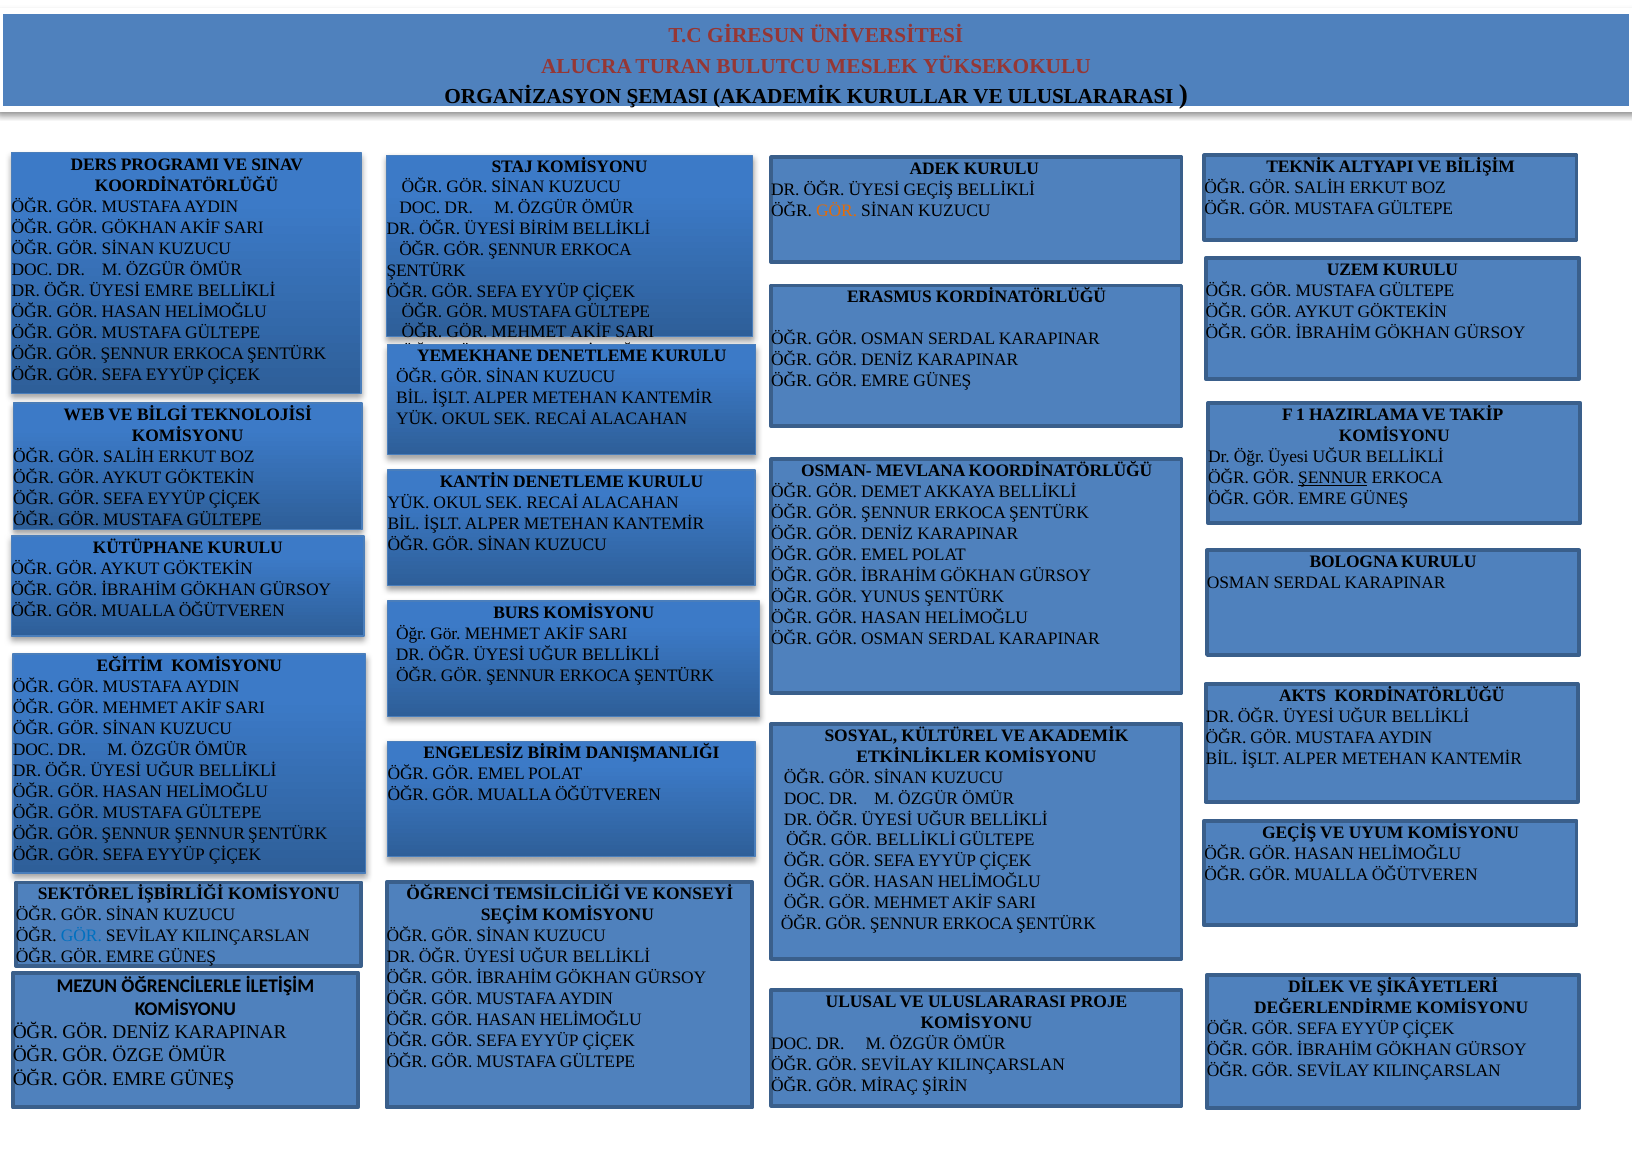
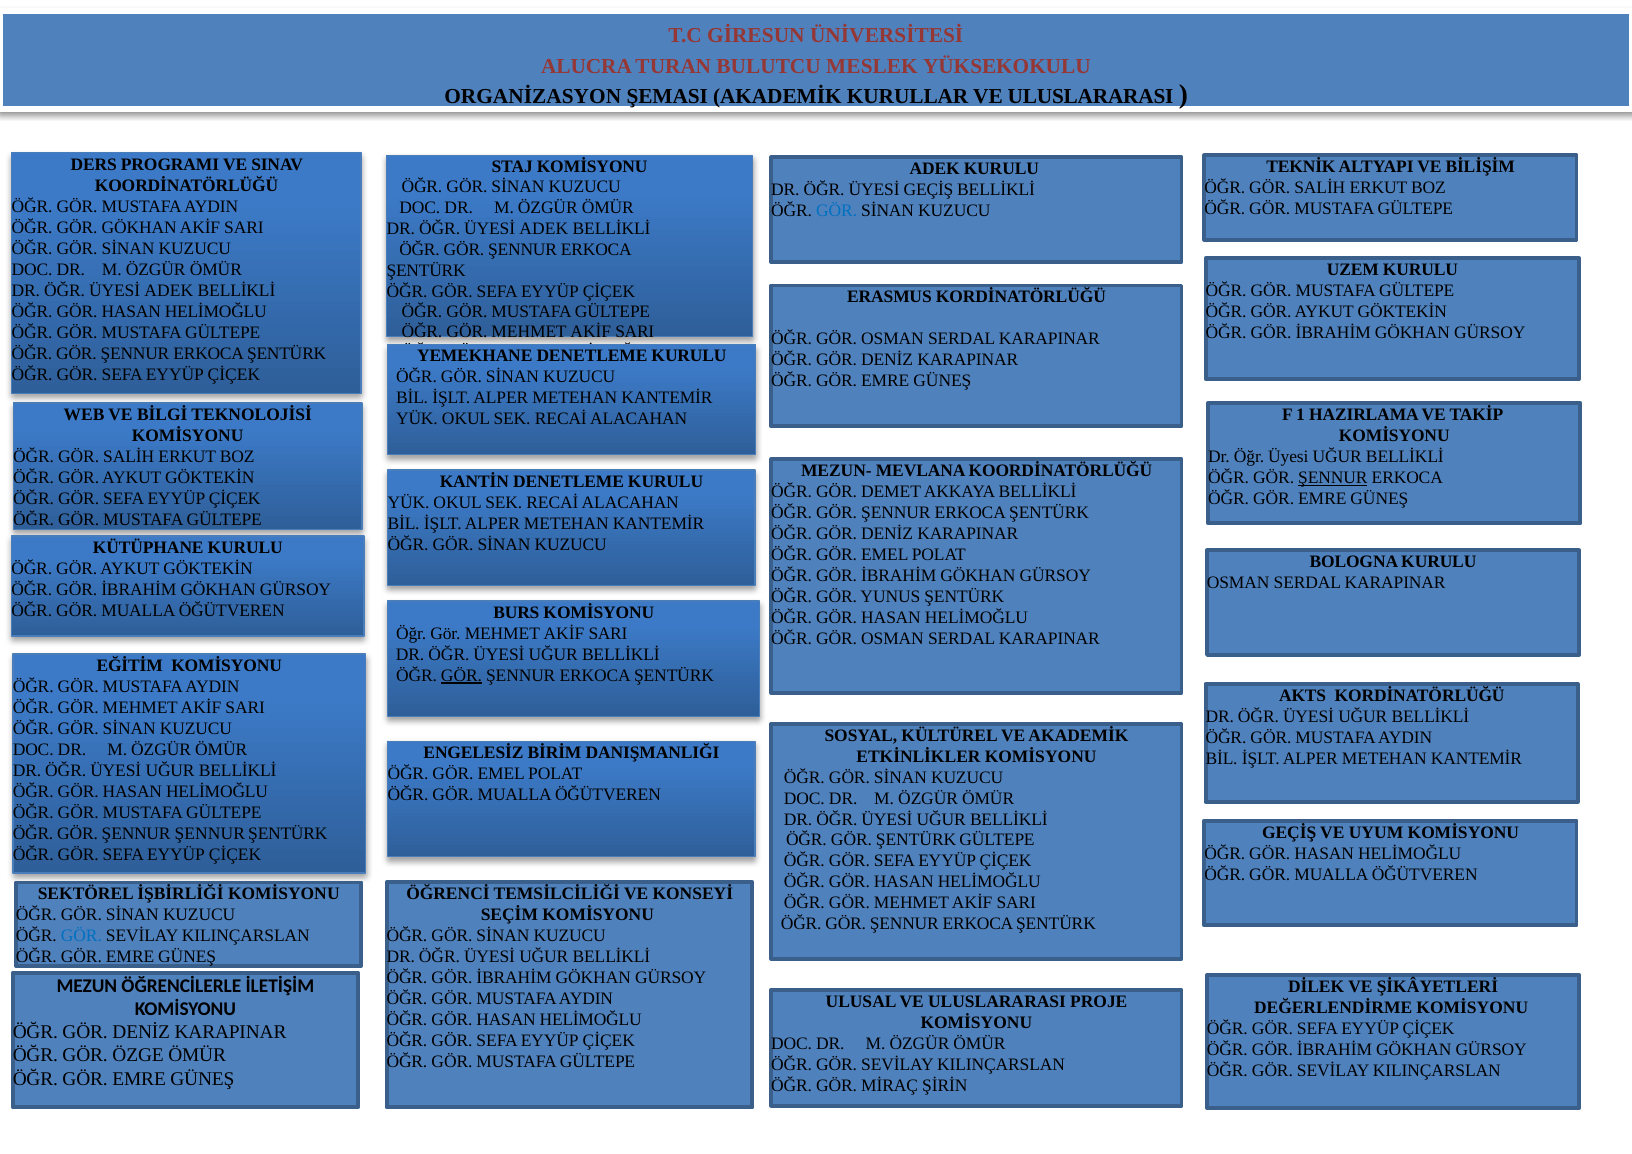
GÖR at (837, 211) colour: orange -> blue
BİRİM at (544, 229): BİRİM -> ADEK
EMRE at (169, 290): EMRE -> ADEK
OSMAN-: OSMAN- -> MEZUN-
GÖR at (462, 676) underline: none -> present
GÖR BELLİKLİ: BELLİKLİ -> ŞENTÜRK
